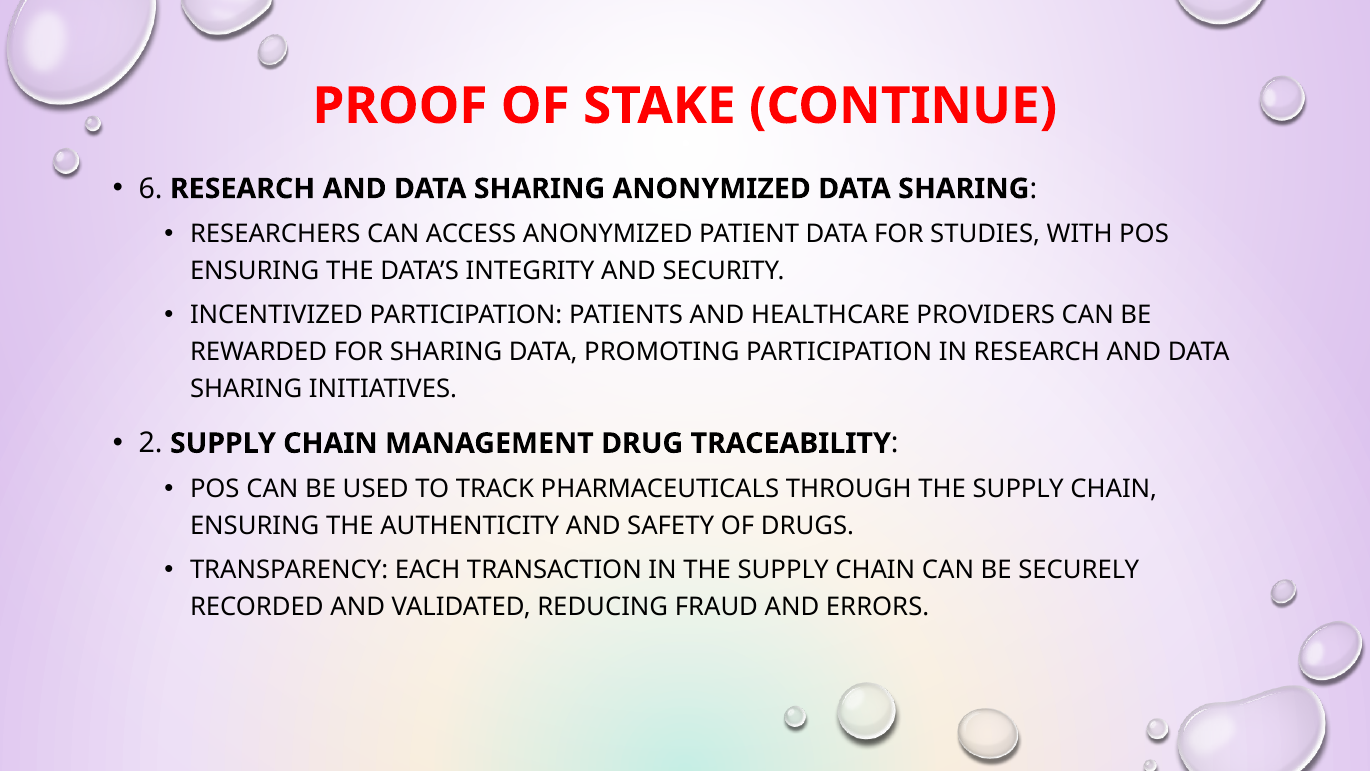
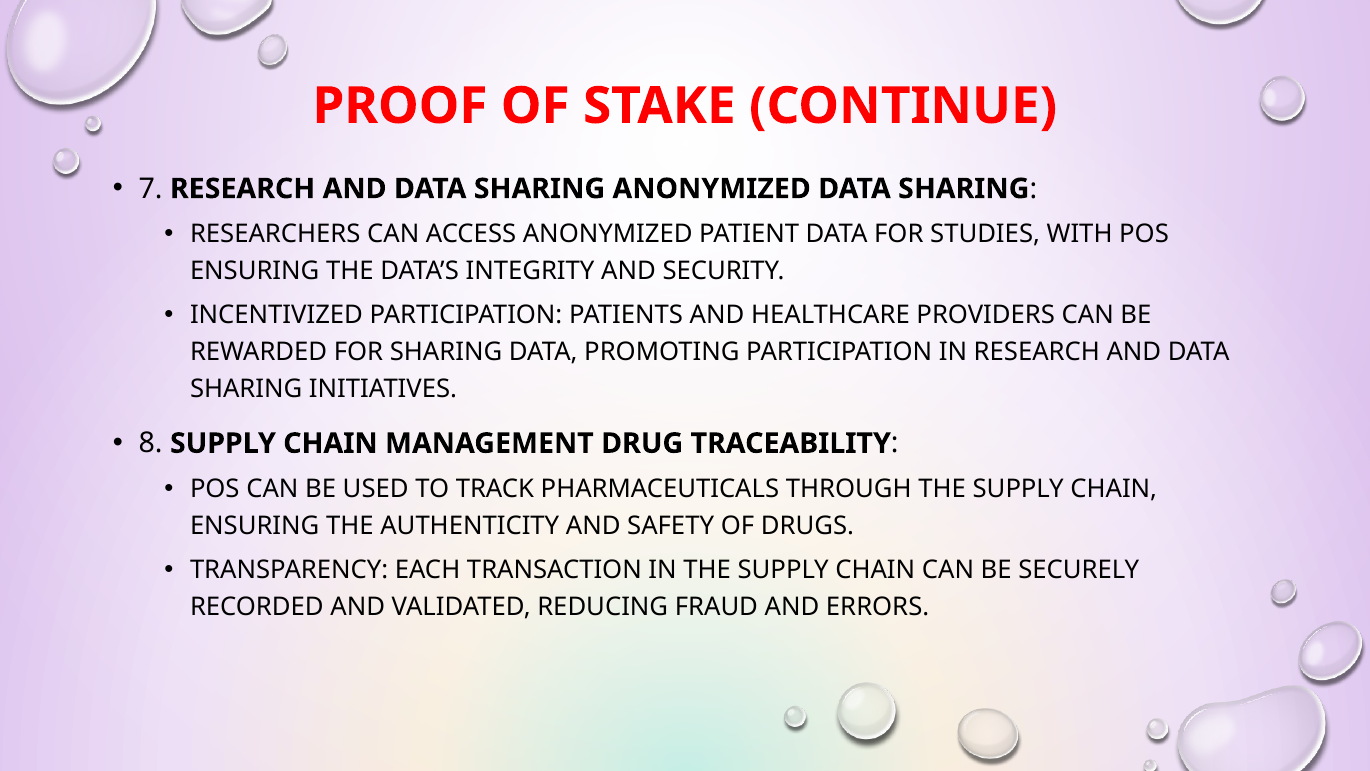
6: 6 -> 7
2: 2 -> 8
